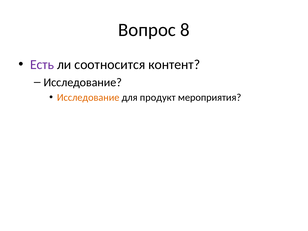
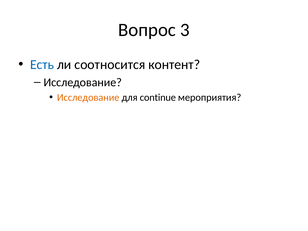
8: 8 -> 3
Есть colour: purple -> blue
продукт: продукт -> continue
